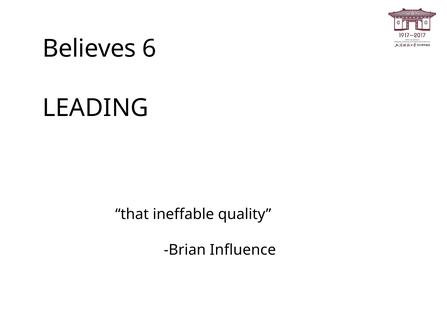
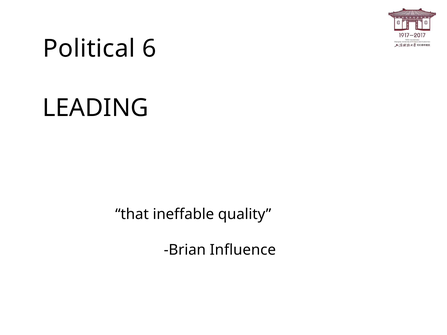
Believes: Believes -> Political
